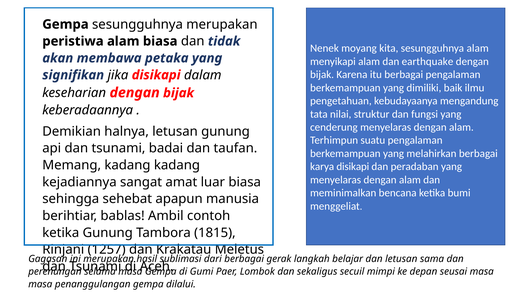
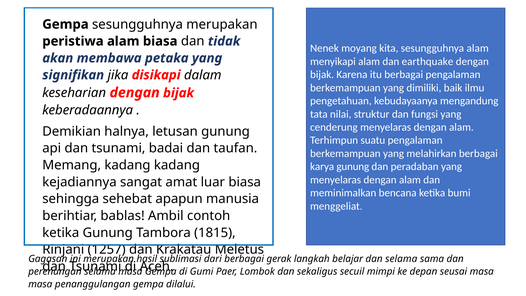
karya disikapi: disikapi -> gunung
dan letusan: letusan -> selama
